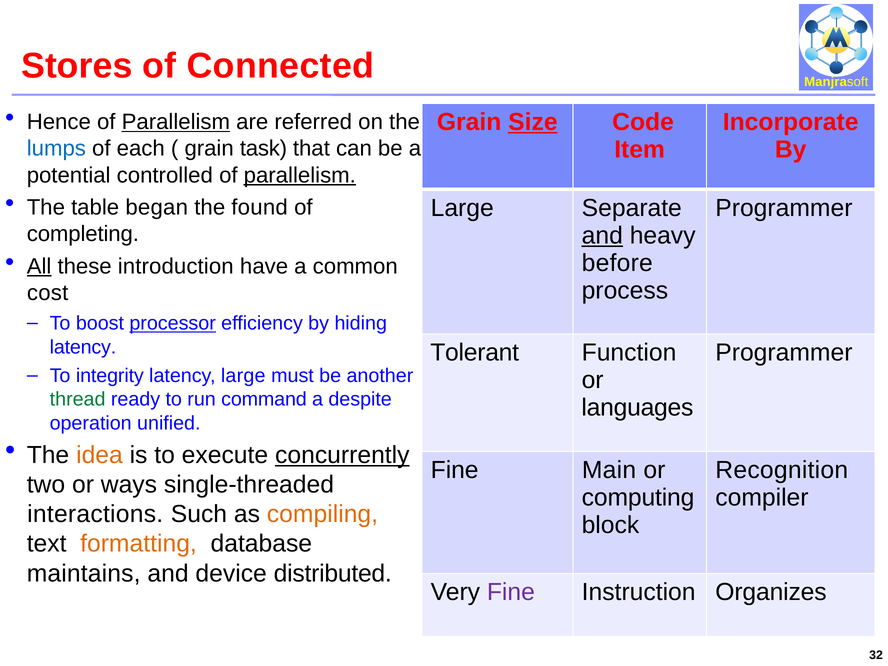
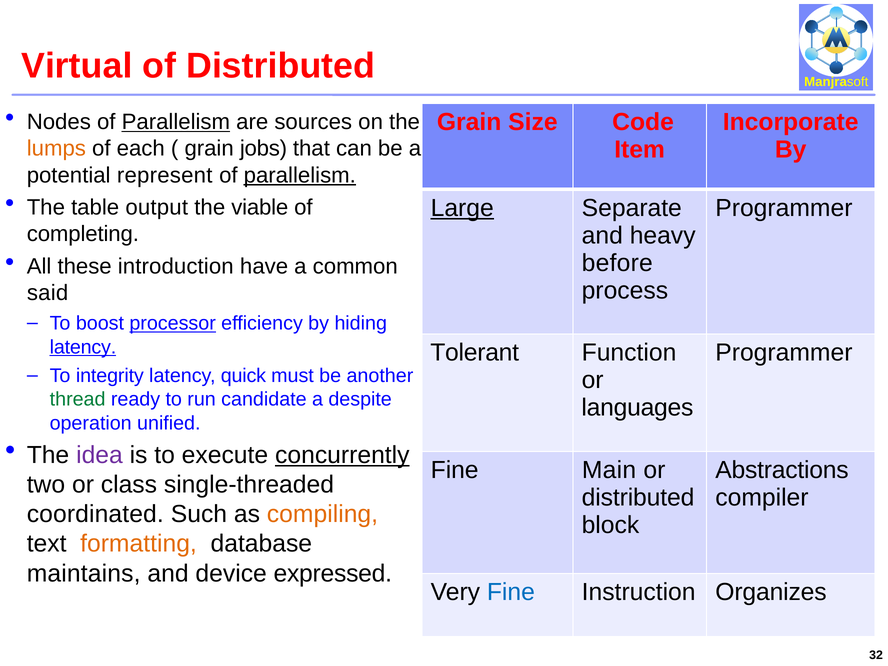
Stores: Stores -> Virtual
of Connected: Connected -> Distributed
Hence: Hence -> Nodes
referred: referred -> sources
Size underline: present -> none
lumps colour: blue -> orange
task: task -> jobs
controlled: controlled -> represent
began: began -> output
found: found -> viable
Large at (462, 208) underline: none -> present
and at (602, 236) underline: present -> none
All underline: present -> none
cost: cost -> said
latency at (83, 347) underline: none -> present
latency large: large -> quick
command: command -> candidate
idea colour: orange -> purple
Recognition: Recognition -> Abstractions
ways: ways -> class
computing at (638, 498): computing -> distributed
interactions: interactions -> coordinated
distributed: distributed -> expressed
Fine at (511, 592) colour: purple -> blue
